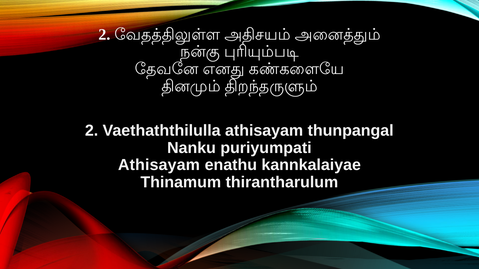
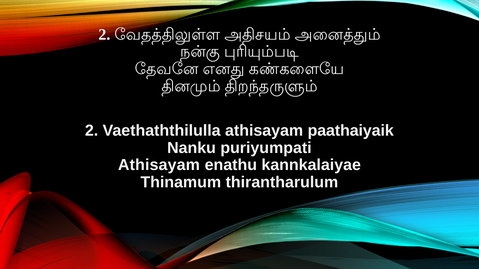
thunpangal: thunpangal -> paathaiyaik
